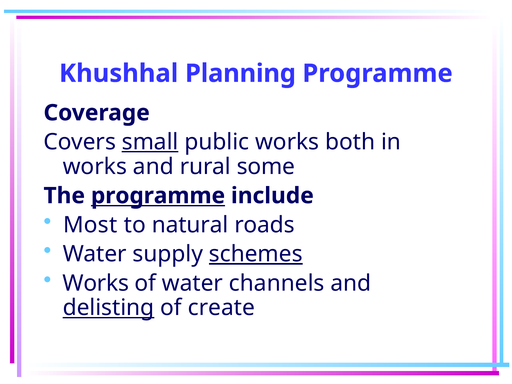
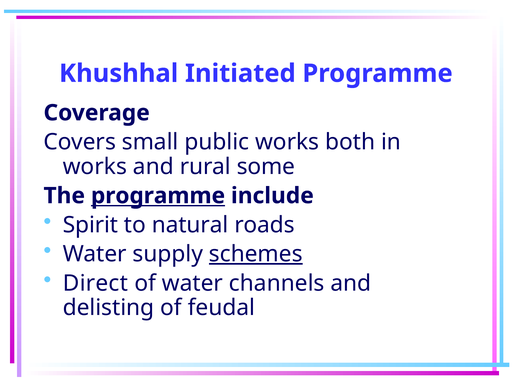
Planning: Planning -> Initiated
small underline: present -> none
Most: Most -> Spirit
Works at (96, 283): Works -> Direct
delisting underline: present -> none
create: create -> feudal
